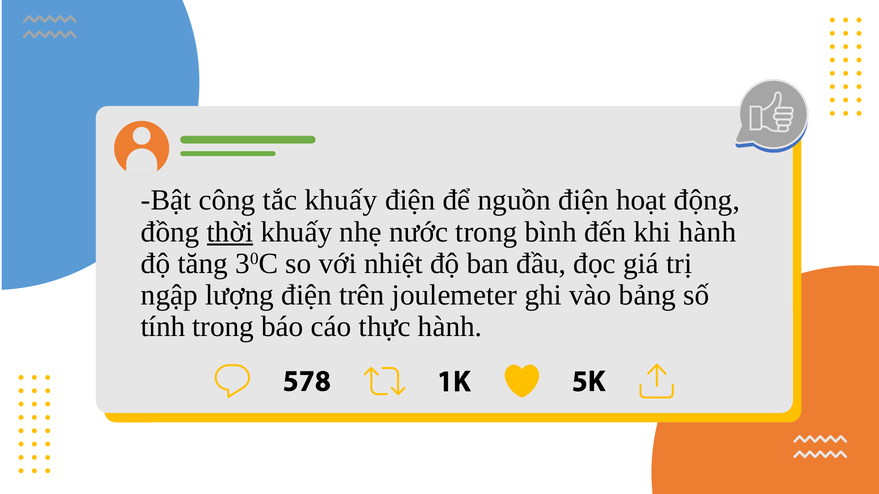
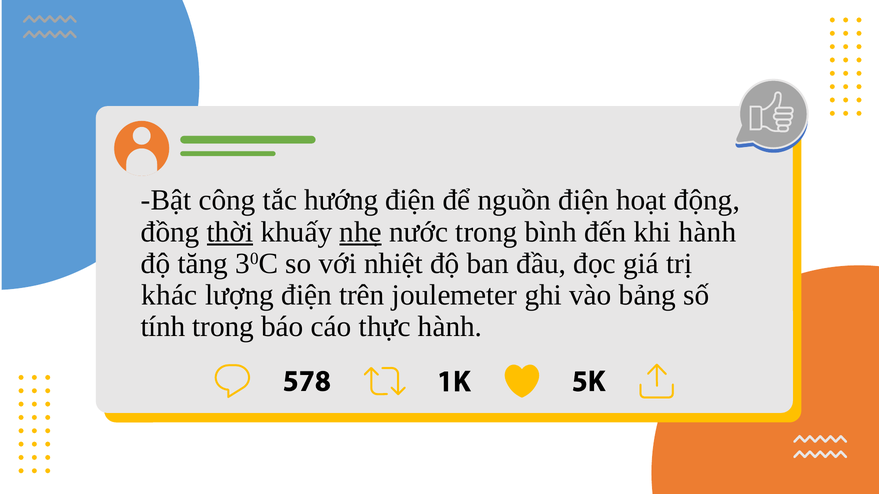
tắc khuấy: khuấy -> hướng
nhẹ underline: none -> present
ngập: ngập -> khác
